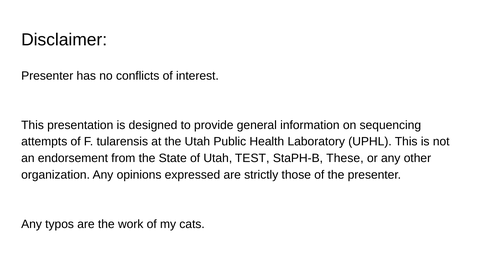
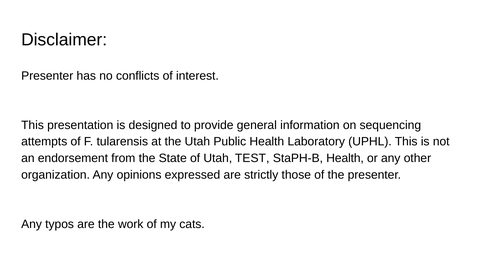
StaPH-B These: These -> Health
